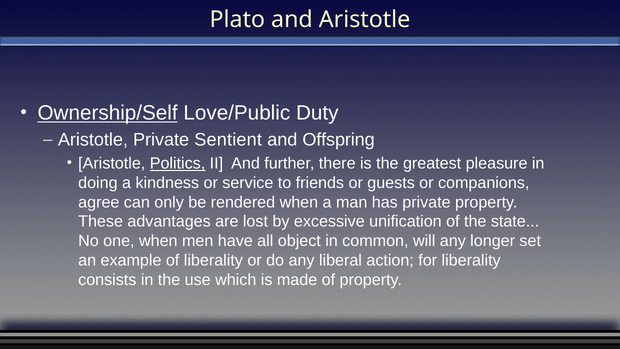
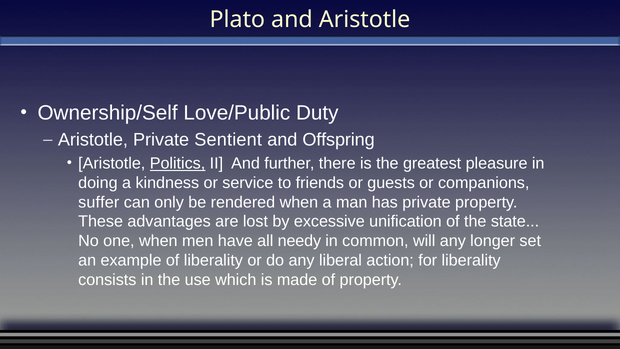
Ownership/Self underline: present -> none
agree: agree -> suffer
object: object -> needy
